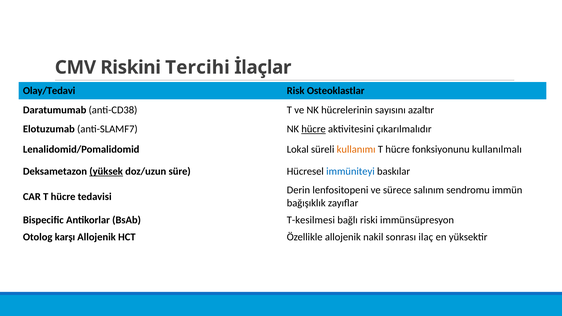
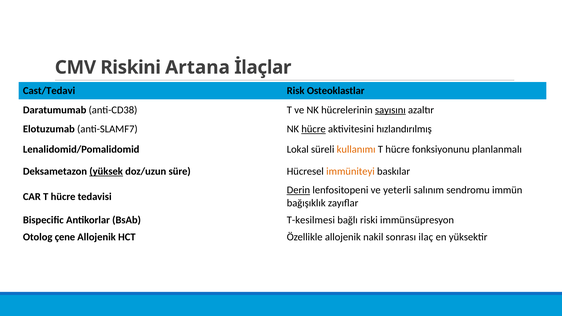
Tercihi: Tercihi -> Artana
Olay/Tedavi: Olay/Tedavi -> Cast/Tedavi
sayısını underline: none -> present
çıkarılmalıdır: çıkarılmalıdır -> hızlandırılmış
kullanılmalı: kullanılmalı -> planlanmalı
immüniteyi colour: blue -> orange
Derin underline: none -> present
sürece: sürece -> yeterli
karşı: karşı -> çene
